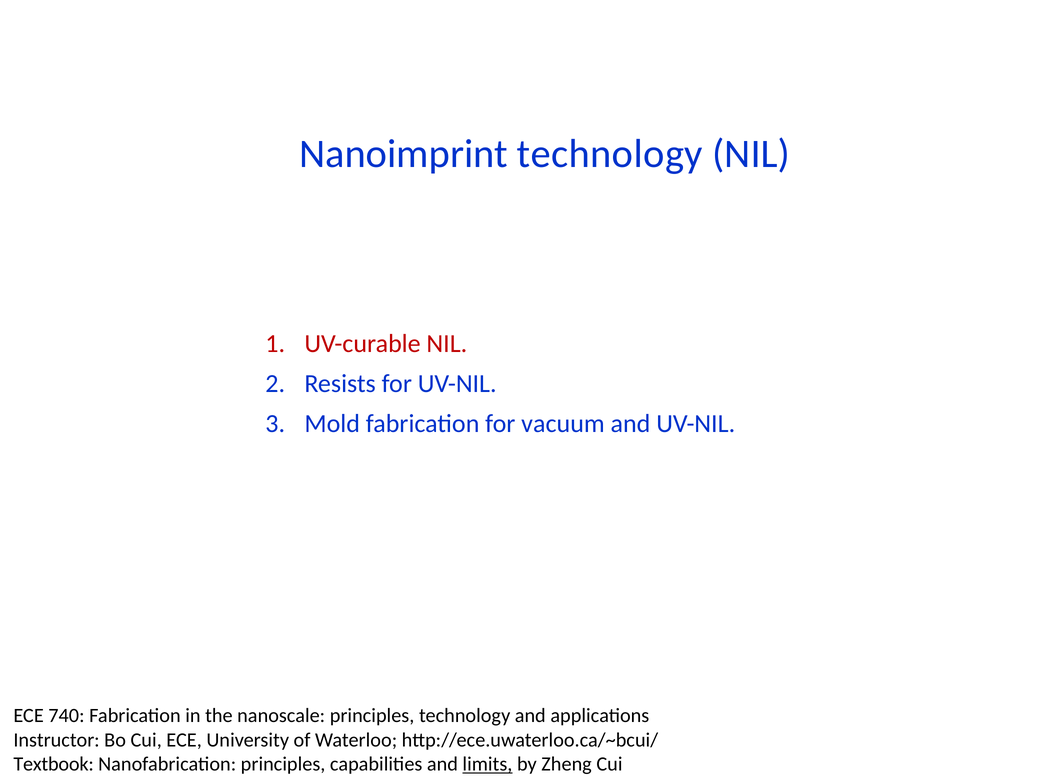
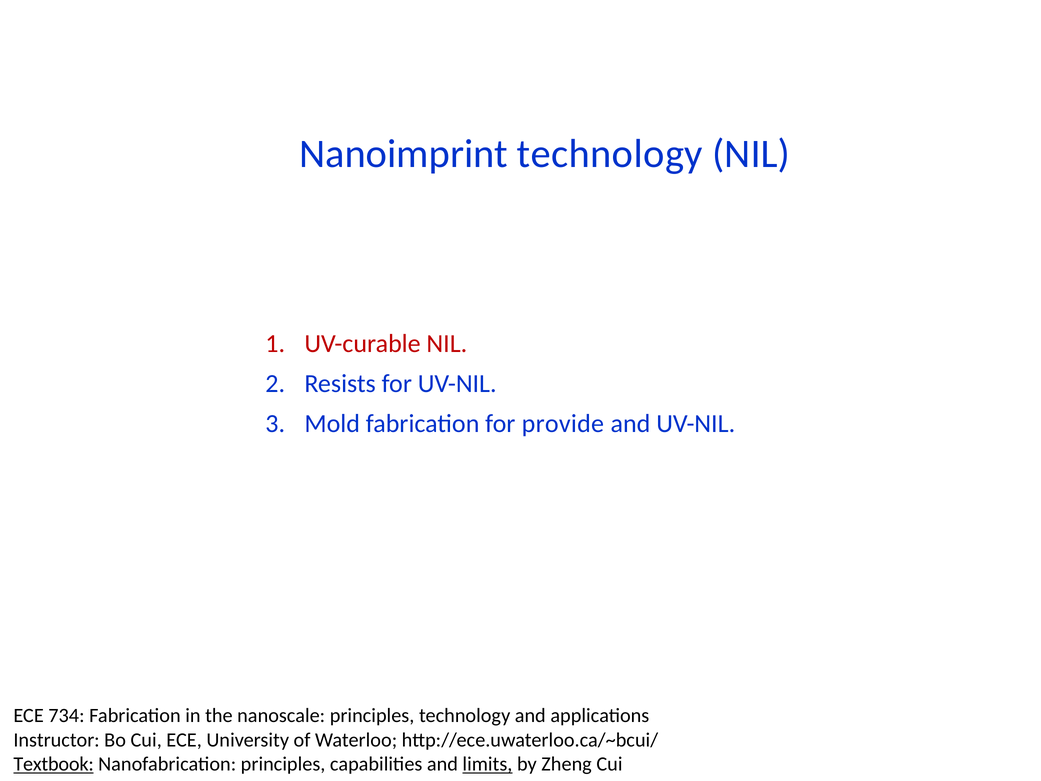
vacuum: vacuum -> provide
740: 740 -> 734
Textbook underline: none -> present
